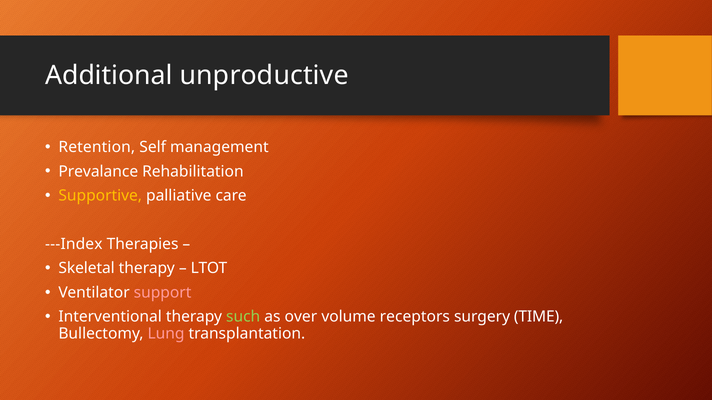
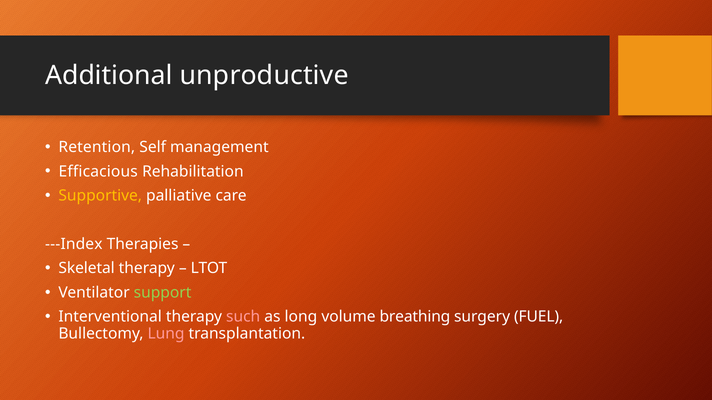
Prevalance: Prevalance -> Efficacious
support colour: pink -> light green
such colour: light green -> pink
over: over -> long
receptors: receptors -> breathing
TIME: TIME -> FUEL
